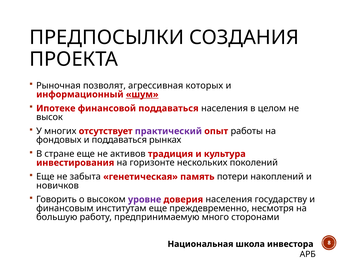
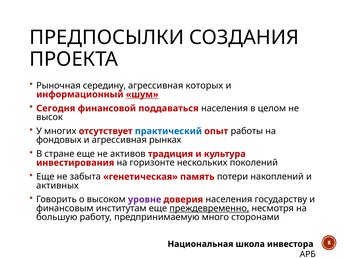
позволят: позволят -> середину
Ипотеке: Ипотеке -> Сегодня
практический colour: purple -> blue
и поддаваться: поддаваться -> агрессивная
новичков: новичков -> активных
преждевременно underline: none -> present
